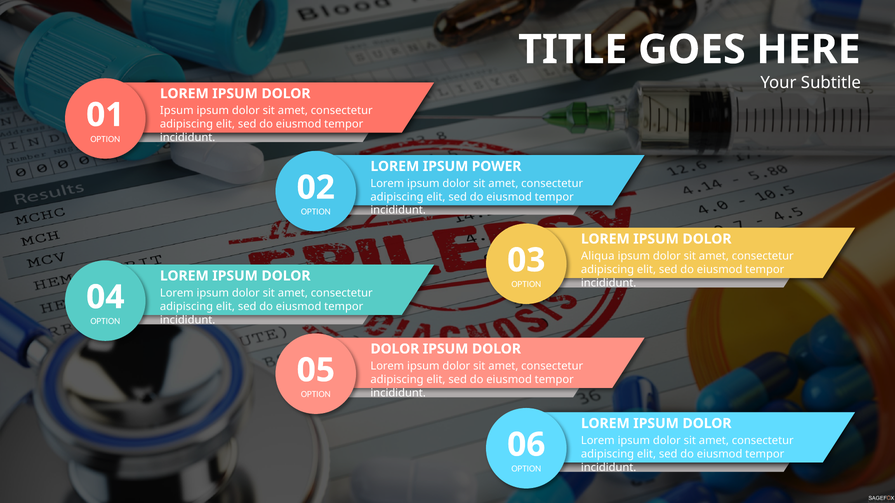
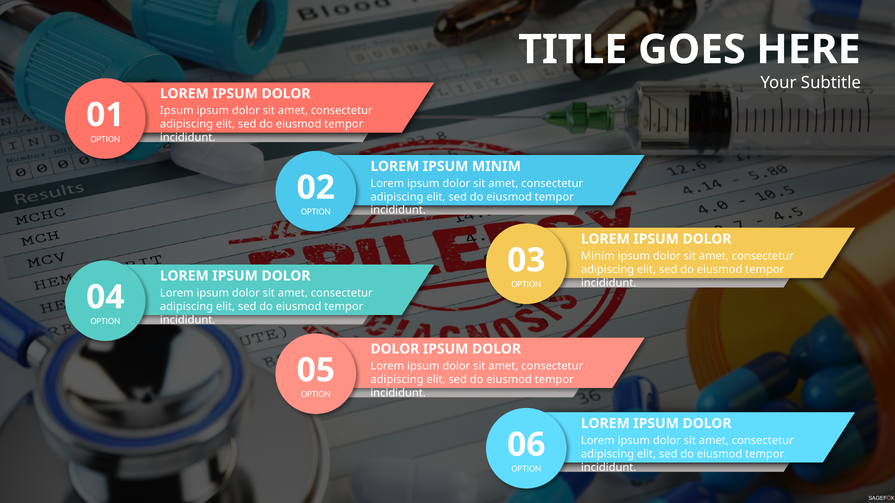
IPSUM POWER: POWER -> MINIM
Aliqua at (598, 256): Aliqua -> Minim
